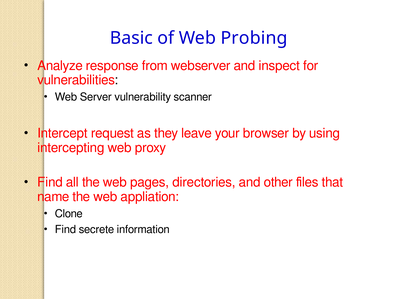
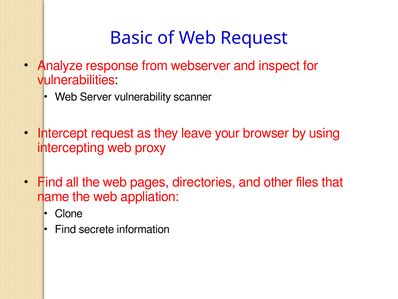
Web Probing: Probing -> Request
